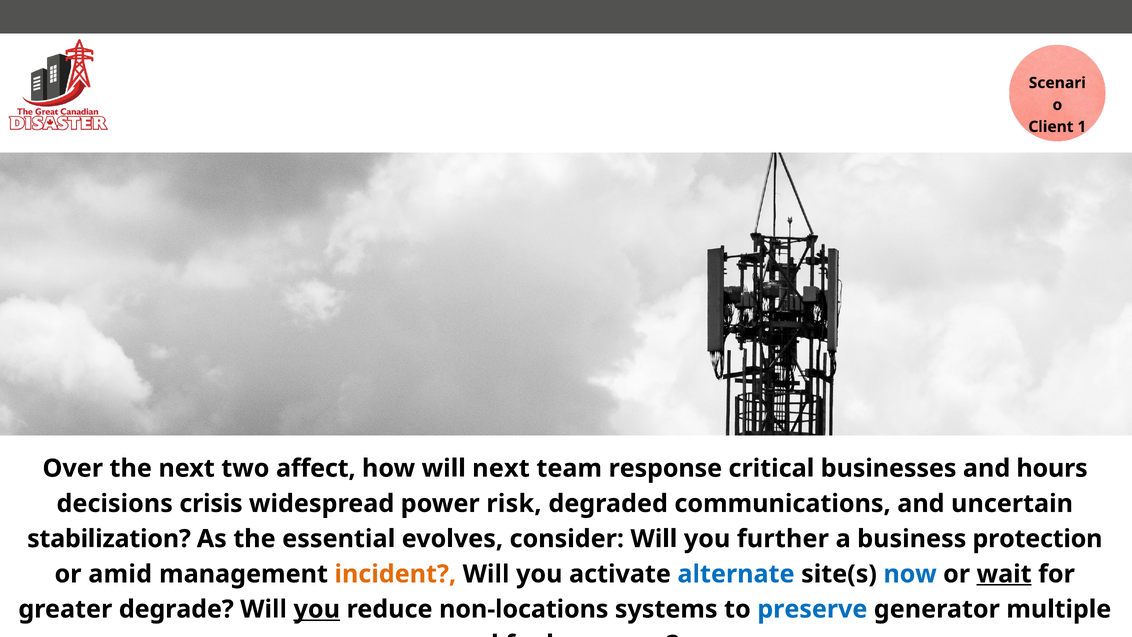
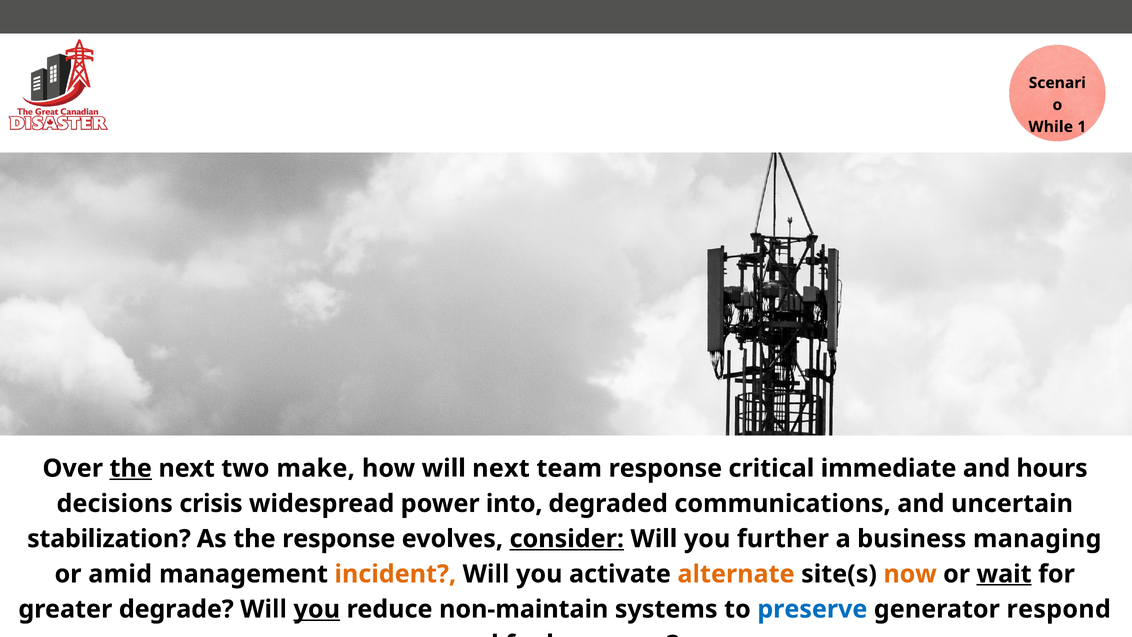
Client: Client -> While
the at (131, 468) underline: none -> present
affect: affect -> make
businesses: businesses -> immediate
risk: risk -> into
the essential: essential -> response
consider underline: none -> present
protection: protection -> managing
alternate colour: blue -> orange
now colour: blue -> orange
non-locations: non-locations -> non-maintain
multiple: multiple -> respond
